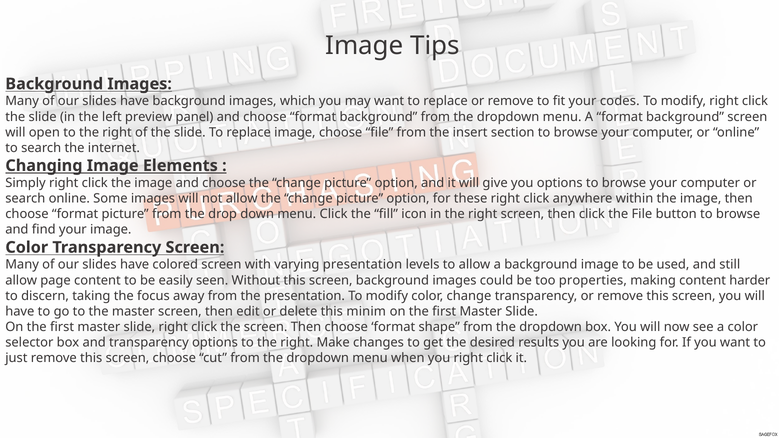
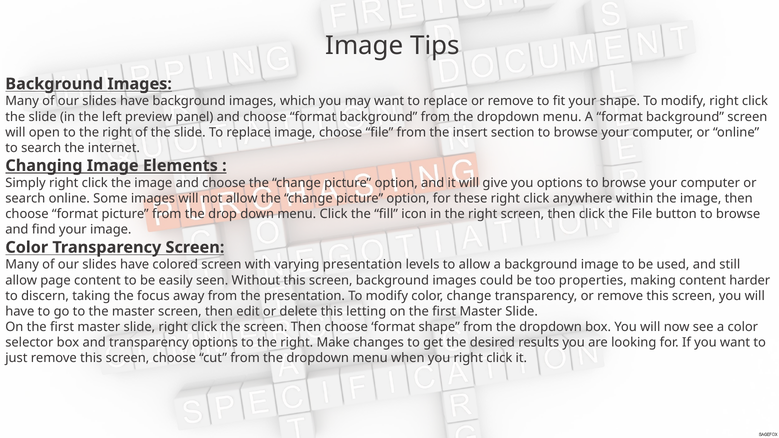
your codes: codes -> shape
minim: minim -> letting
